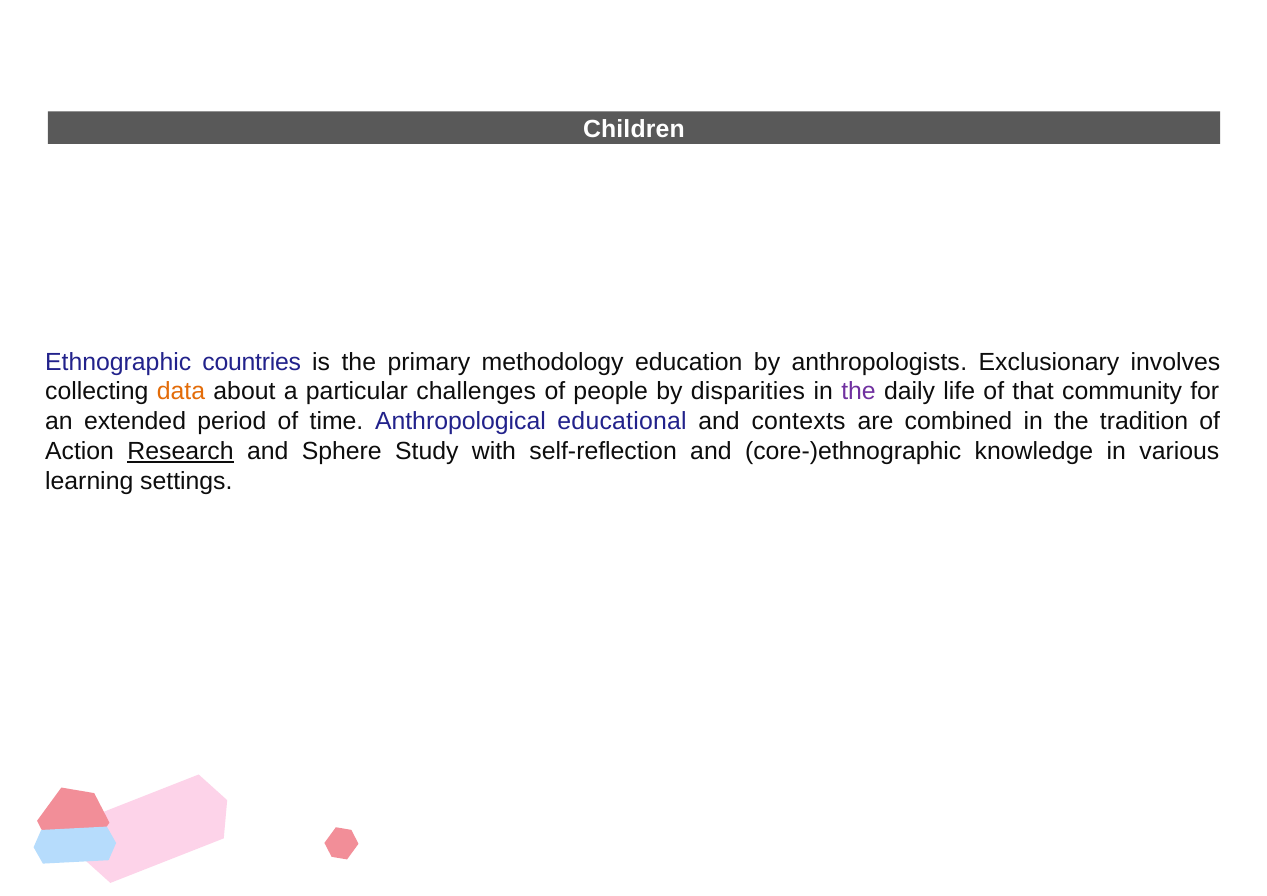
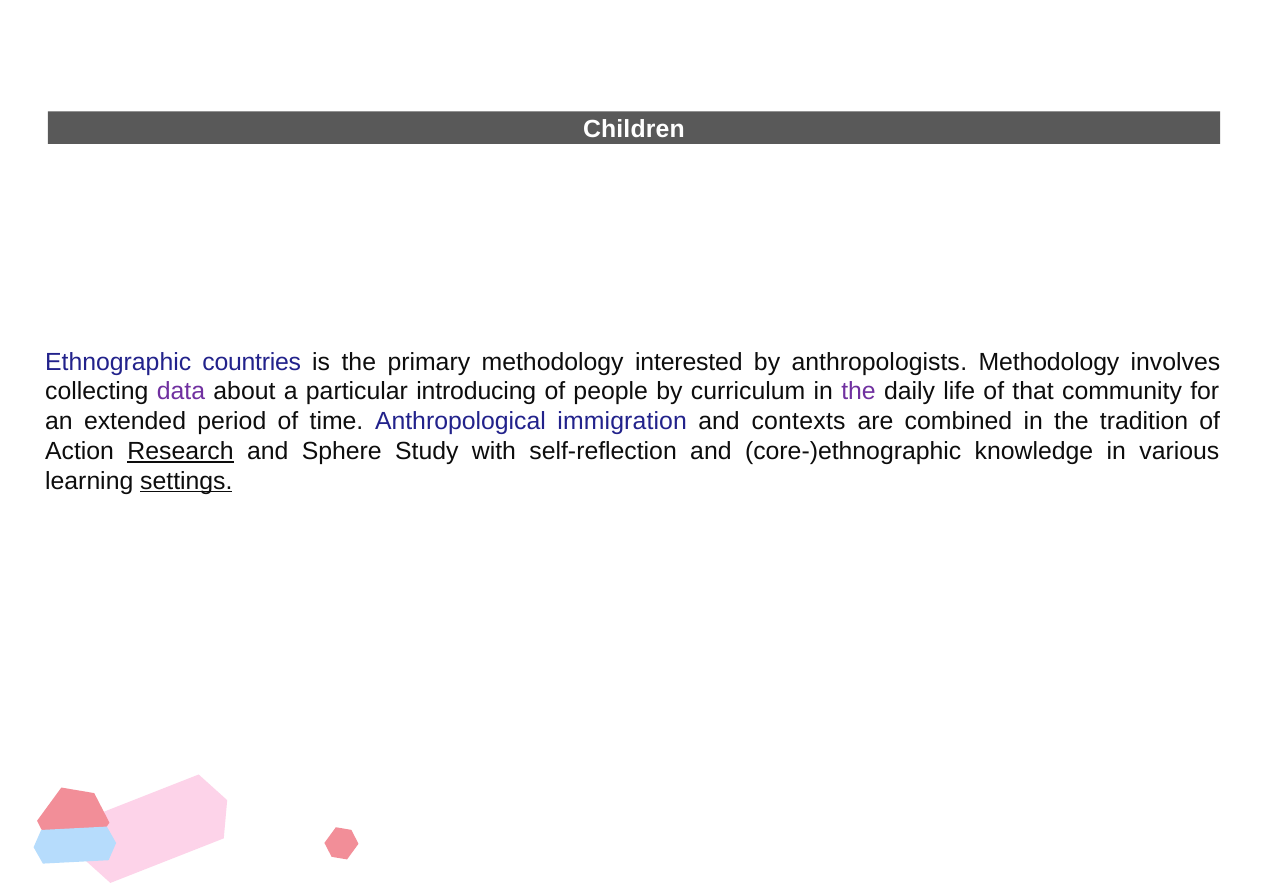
education: education -> interested
anthropologists Exclusionary: Exclusionary -> Methodology
data colour: orange -> purple
challenges: challenges -> introducing
disparities: disparities -> curriculum
educational: educational -> immigration
settings underline: none -> present
